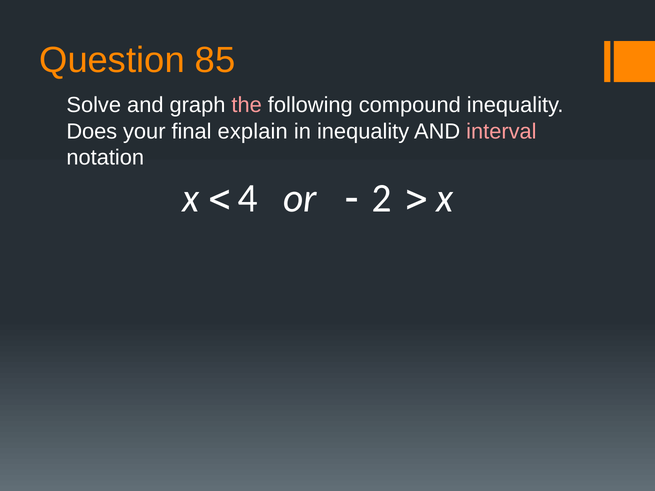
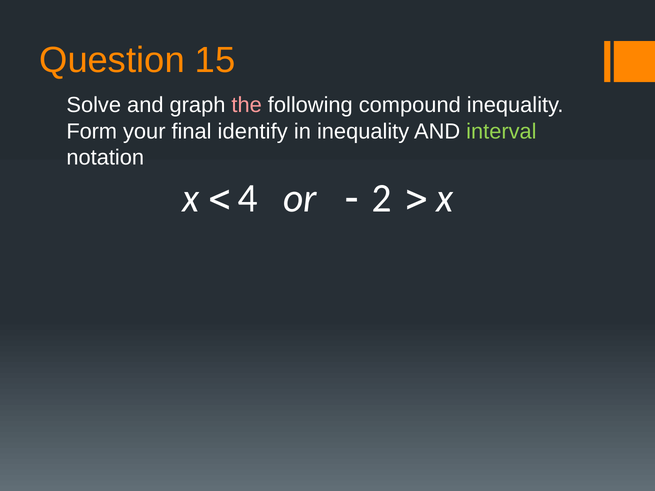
85: 85 -> 15
Does: Does -> Form
explain: explain -> identify
interval colour: pink -> light green
